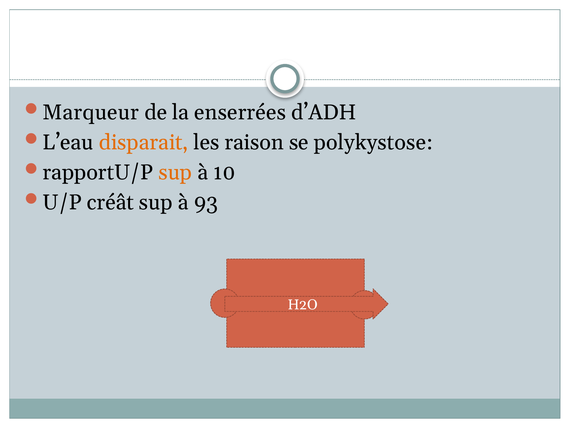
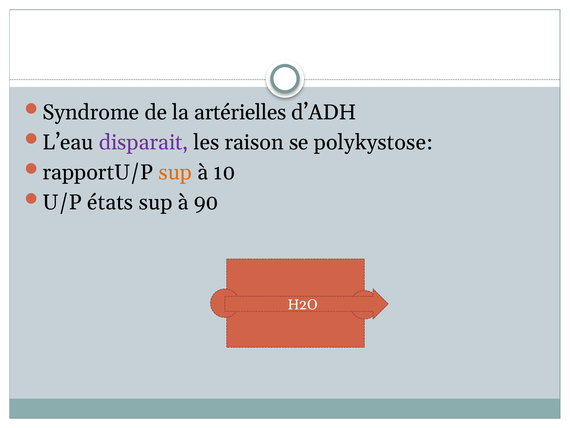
Marqueur: Marqueur -> Syndrome
enserrées: enserrées -> artérielles
disparait colour: orange -> purple
créât: créât -> états
93: 93 -> 90
